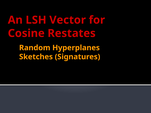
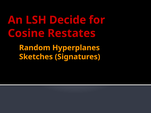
Vector: Vector -> Decide
